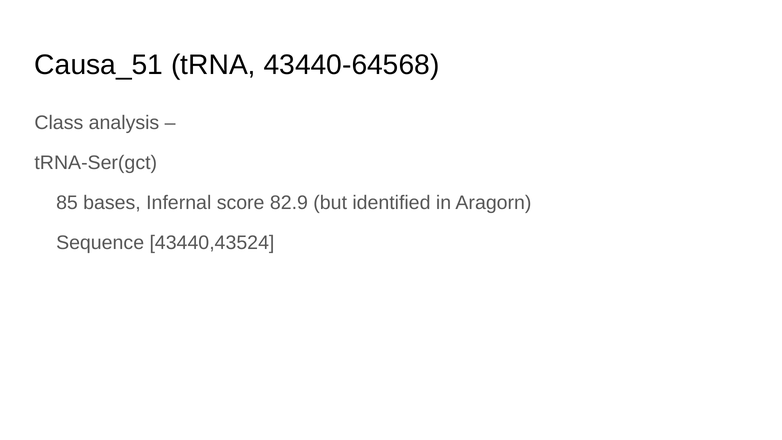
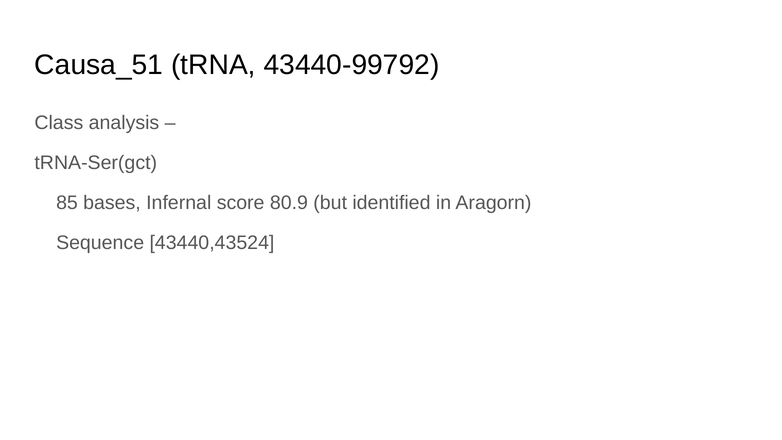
43440-64568: 43440-64568 -> 43440-99792
82.9: 82.9 -> 80.9
